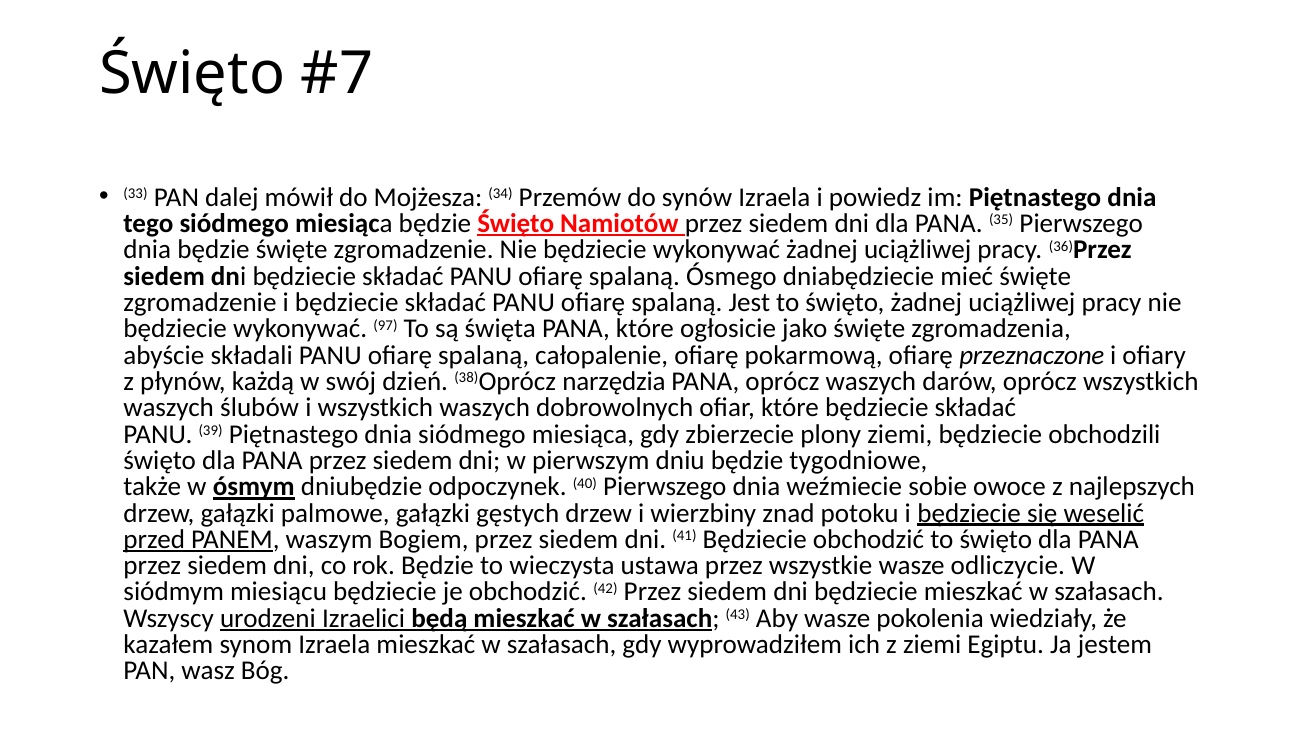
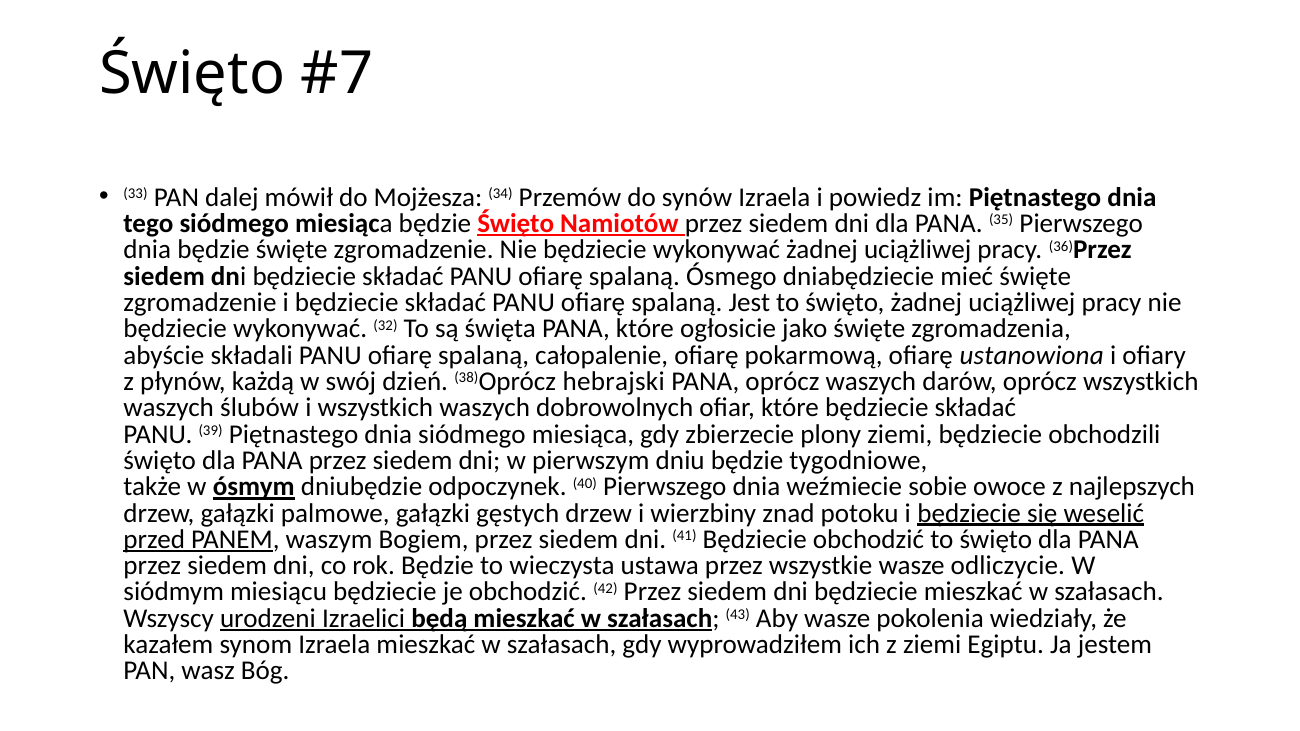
97: 97 -> 32
przeznaczone: przeznaczone -> ustanowiona
narzędzia: narzędzia -> hebrajski
